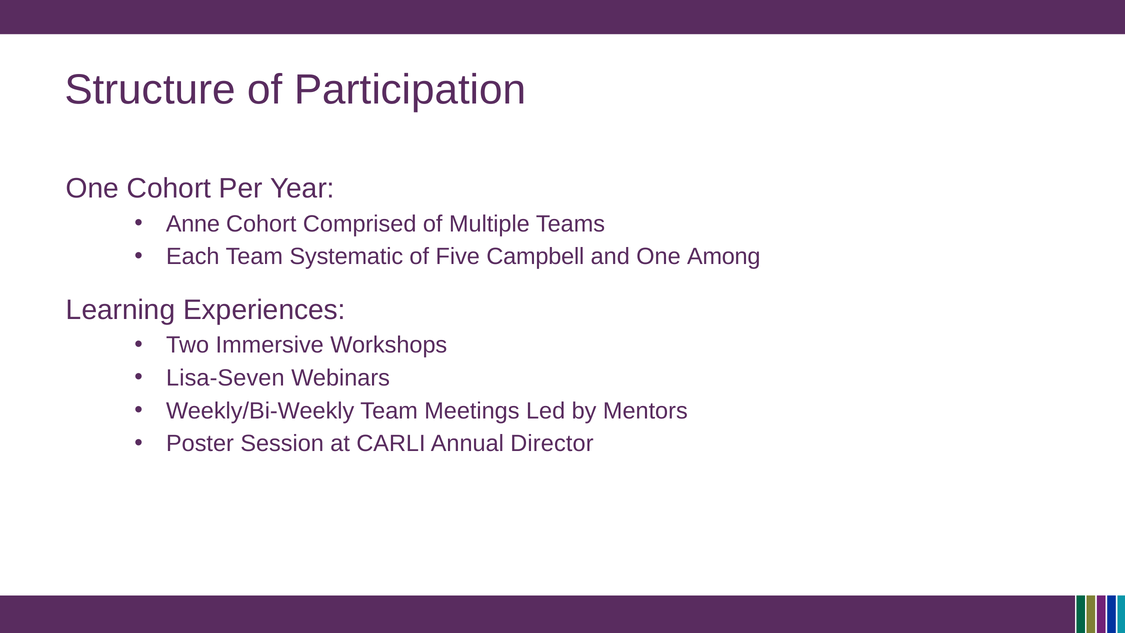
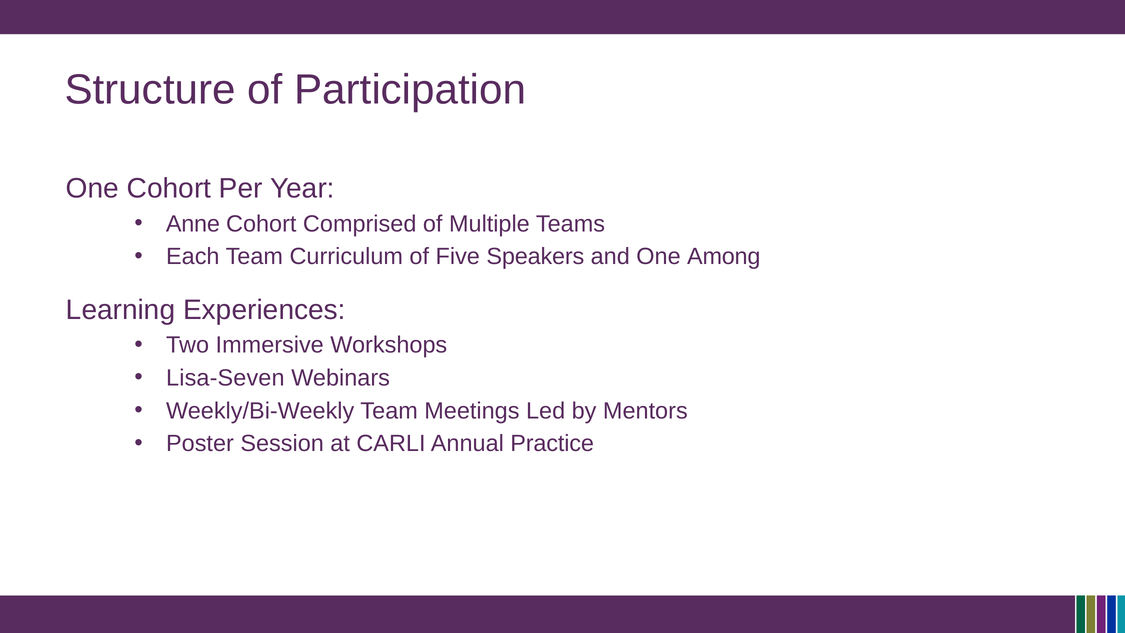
Systematic: Systematic -> Curriculum
Campbell: Campbell -> Speakers
Director: Director -> Practice
